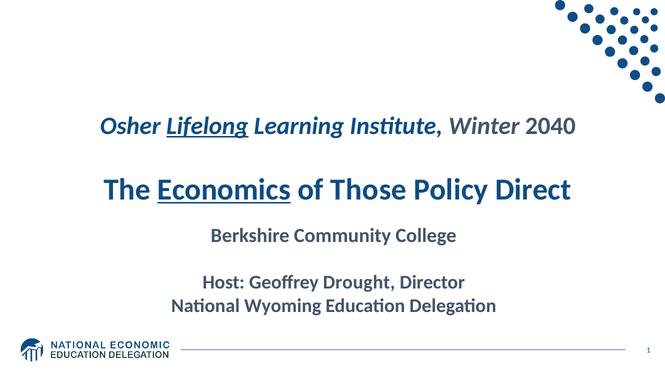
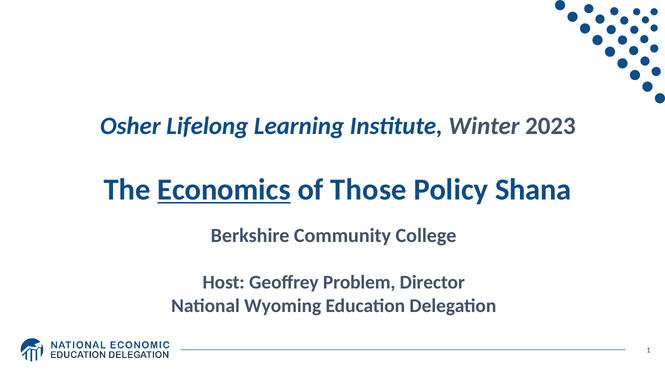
Lifelong underline: present -> none
2040: 2040 -> 2023
Direct: Direct -> Shana
Drought: Drought -> Problem
